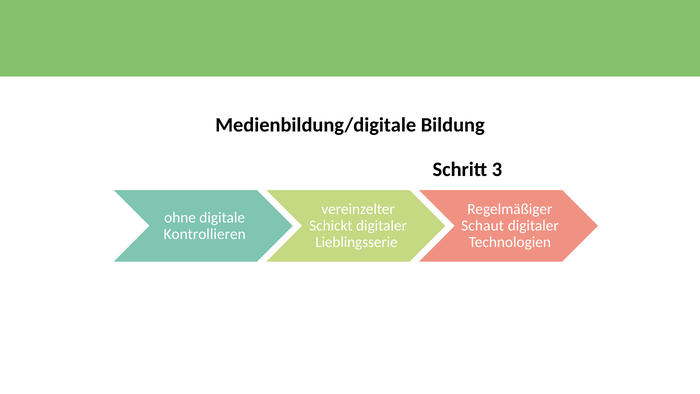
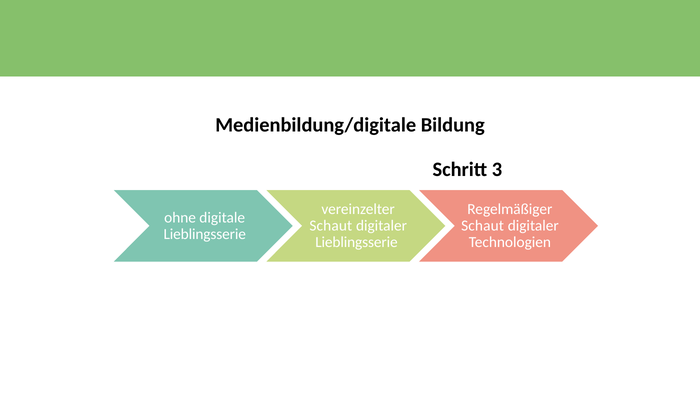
Schickt at (331, 226): Schickt -> Schaut
Kontrollieren at (205, 234): Kontrollieren -> Lieblingsserie
